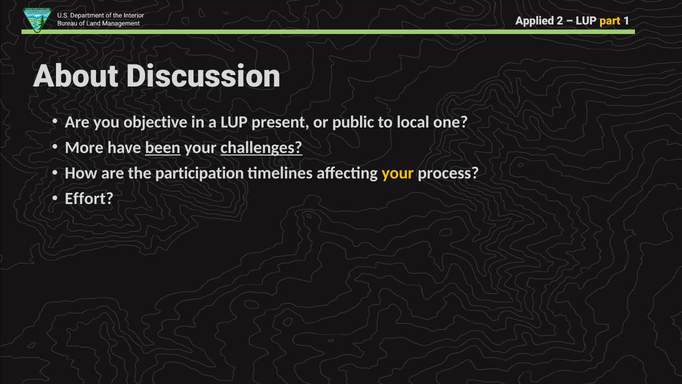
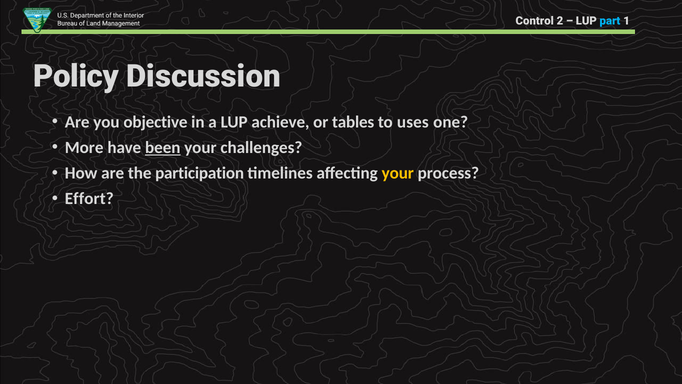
Applied: Applied -> Control
part colour: yellow -> light blue
About: About -> Policy
present: present -> achieve
public: public -> tables
local: local -> uses
challenges underline: present -> none
